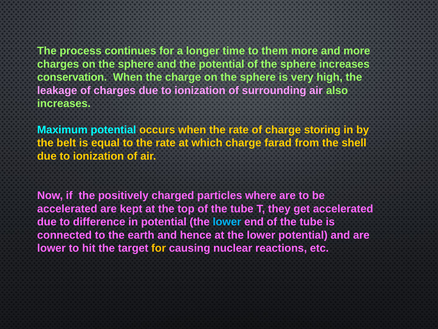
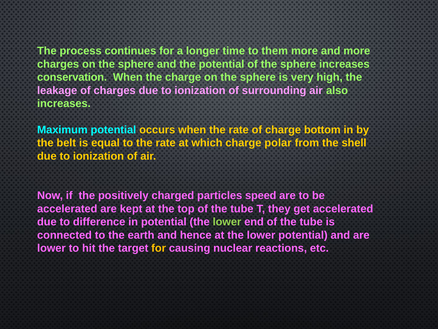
storing: storing -> bottom
farad: farad -> polar
where: where -> speed
lower at (227, 222) colour: light blue -> light green
